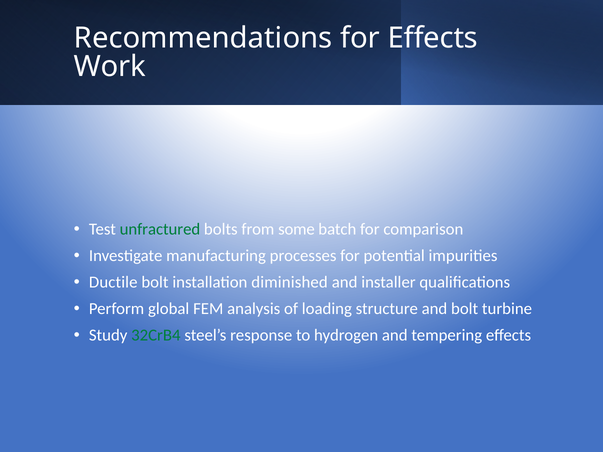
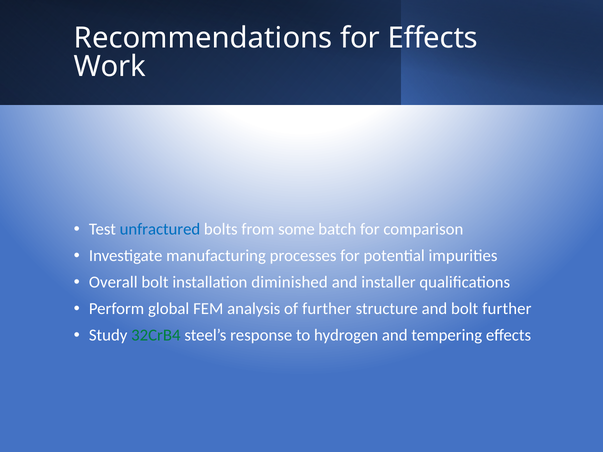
unfractured colour: green -> blue
Ductile: Ductile -> Overall
of loading: loading -> further
bolt turbine: turbine -> further
